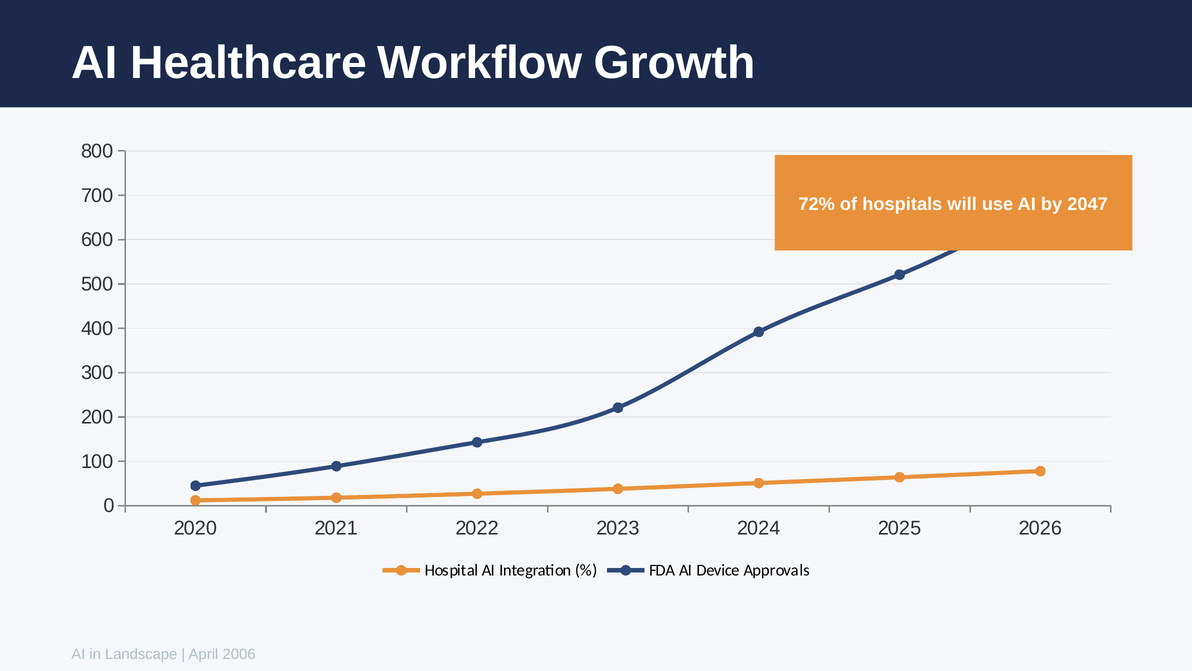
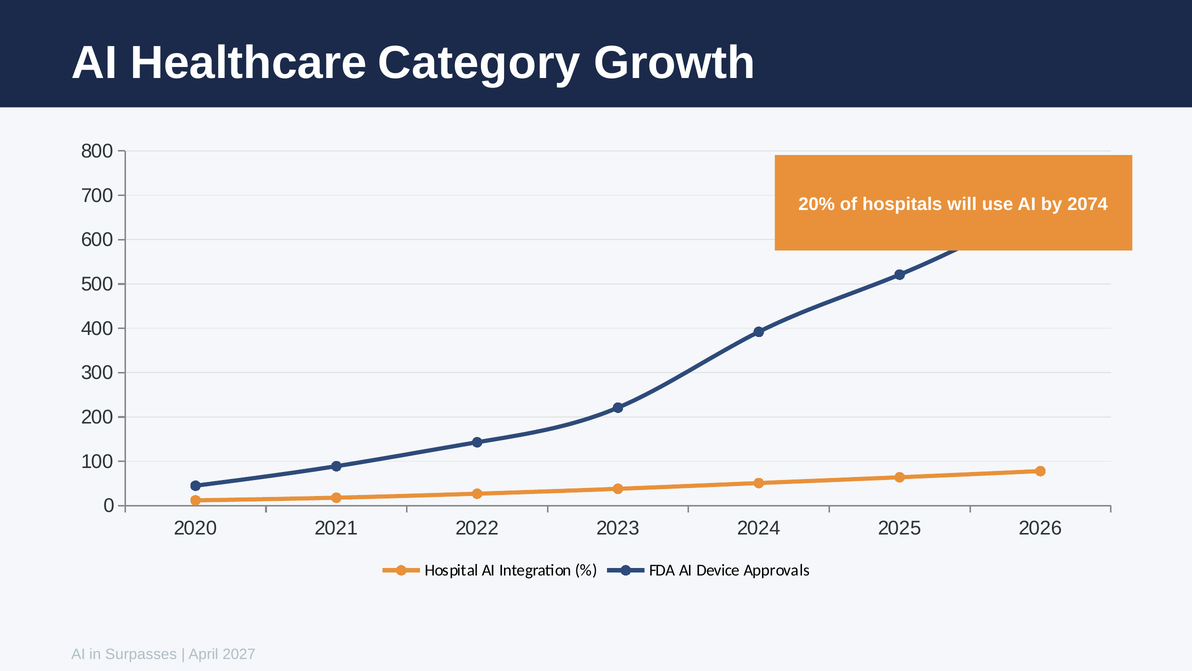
Workflow: Workflow -> Category
72%: 72% -> 20%
2047: 2047 -> 2074
Landscape: Landscape -> Surpasses
2006: 2006 -> 2027
